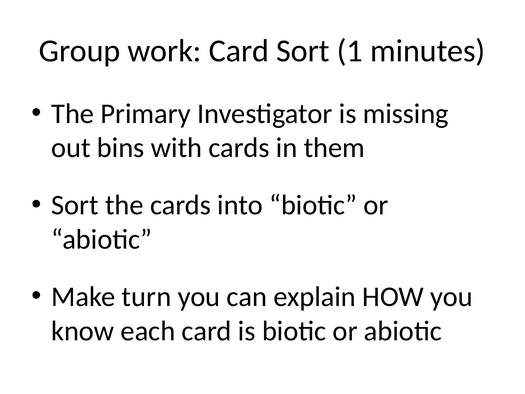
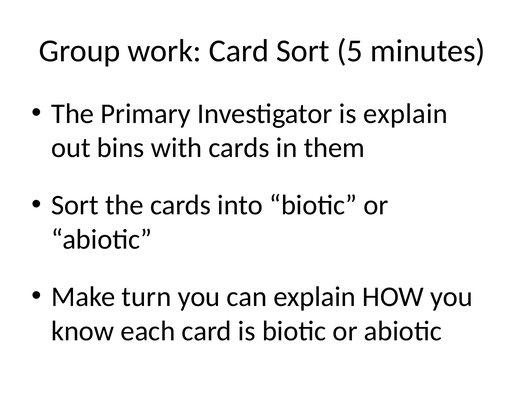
1: 1 -> 5
is missing: missing -> explain
